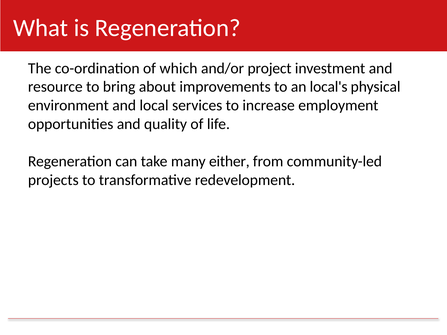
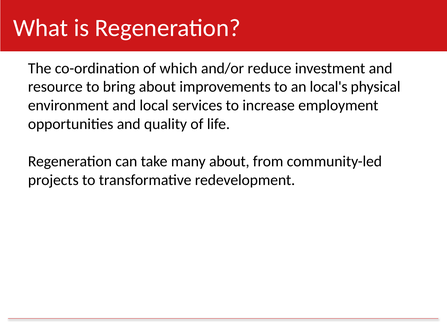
project: project -> reduce
many either: either -> about
